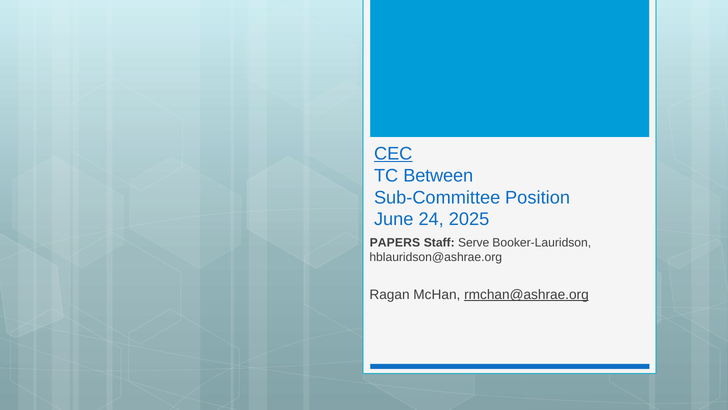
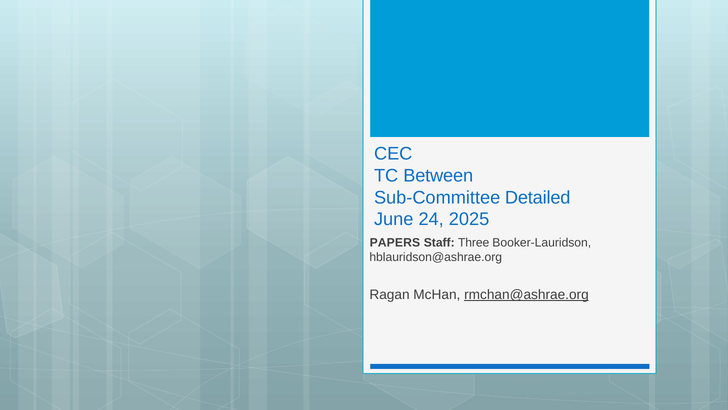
CEC underline: present -> none
Position: Position -> Detailed
Serve: Serve -> Three
